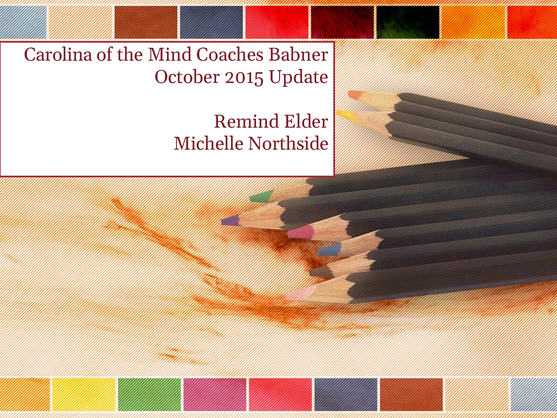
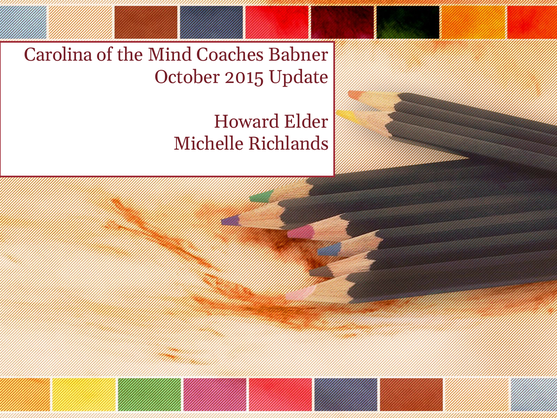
Remind: Remind -> Howard
Northside: Northside -> Richlands
